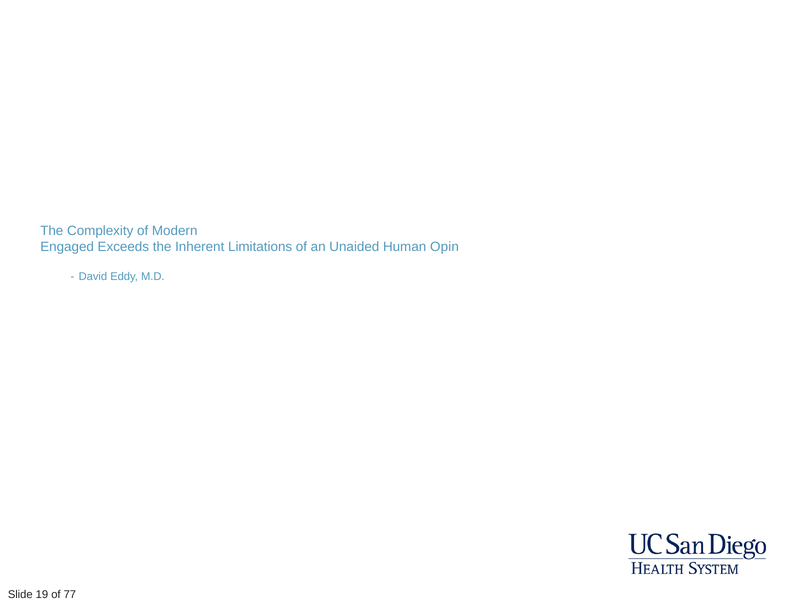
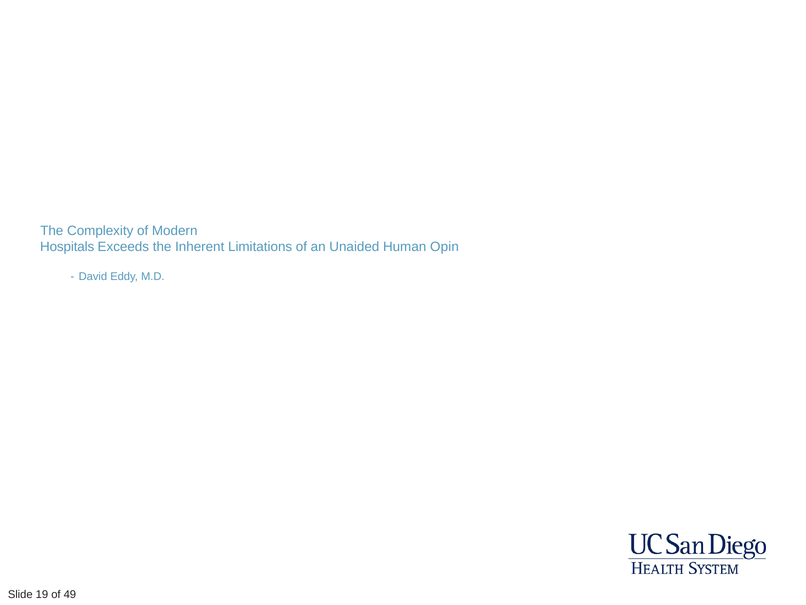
Engaged: Engaged -> Hospitals
77: 77 -> 49
